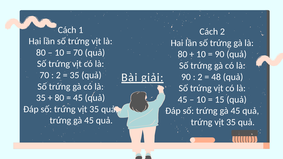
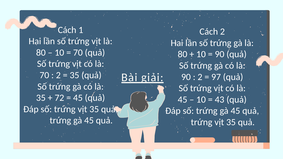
48: 48 -> 97
80 at (59, 98): 80 -> 72
15: 15 -> 43
